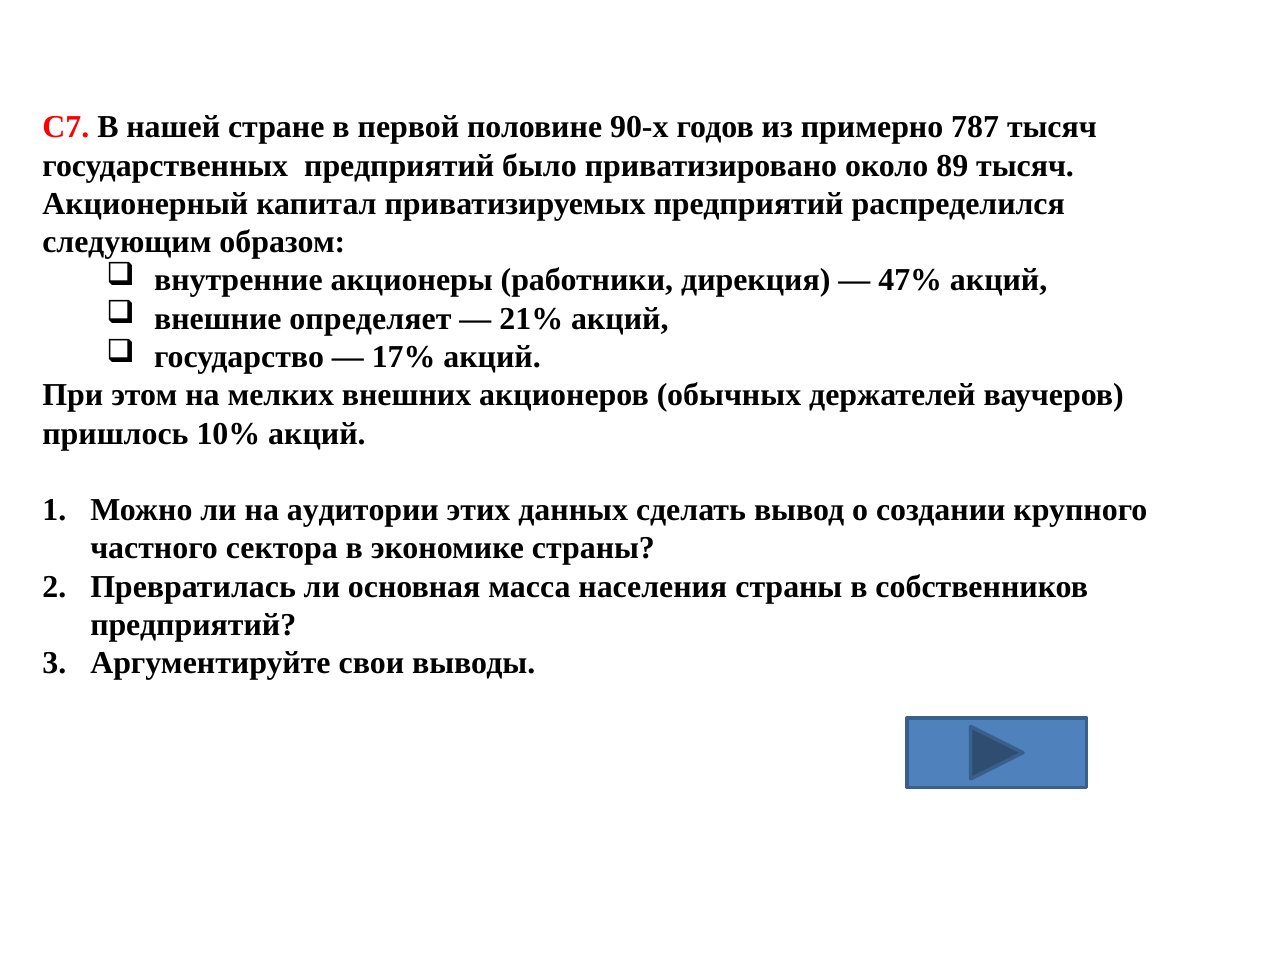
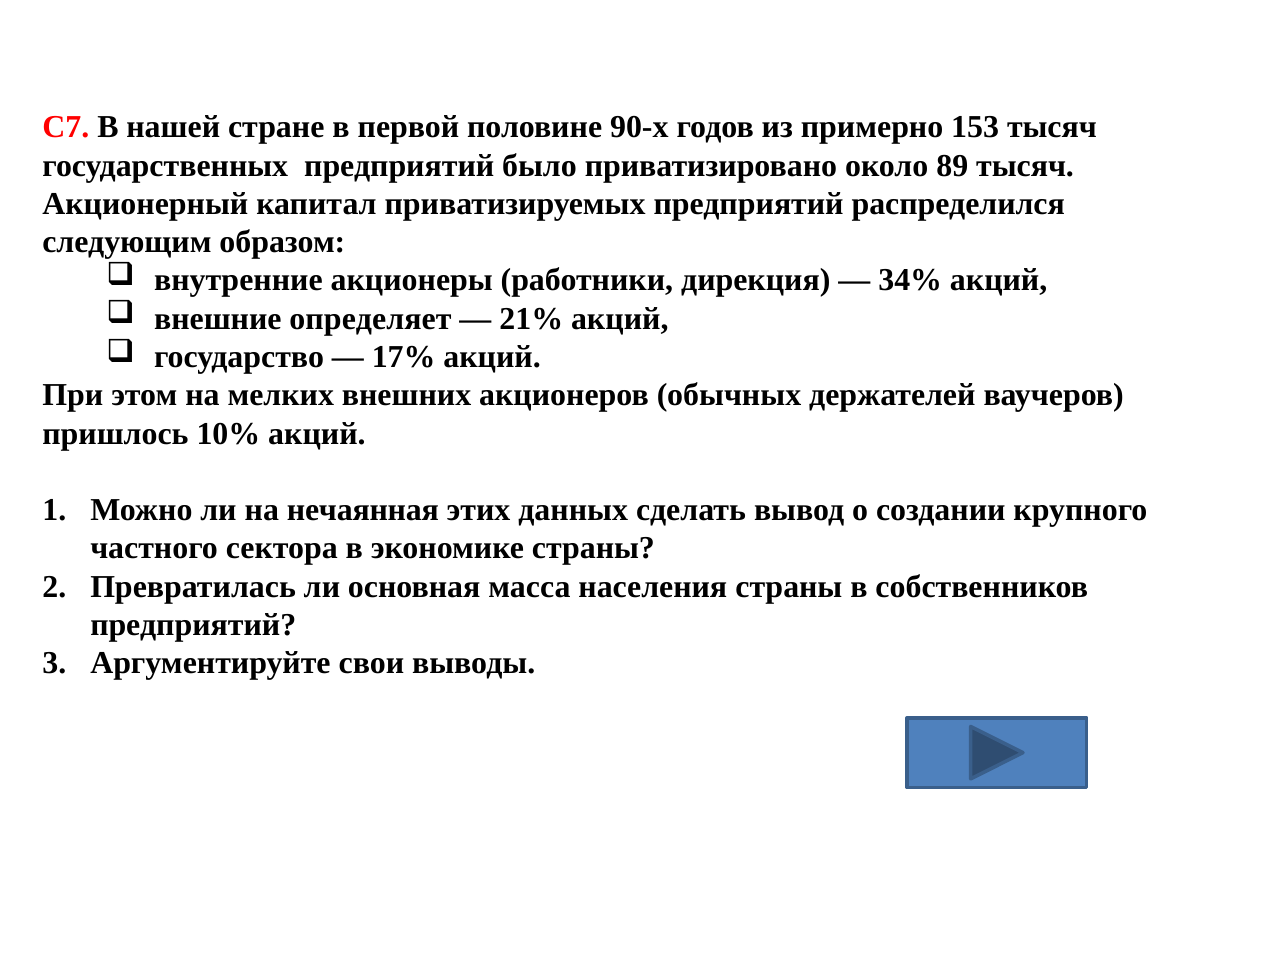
787: 787 -> 153
47%: 47% -> 34%
аудитории: аудитории -> нечаянная
